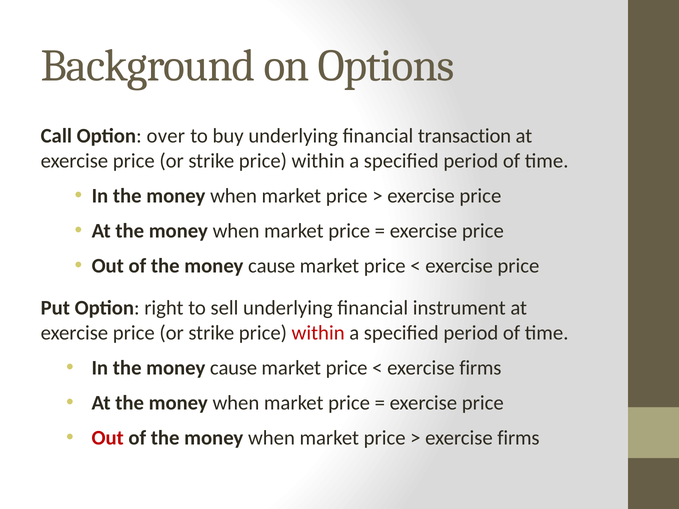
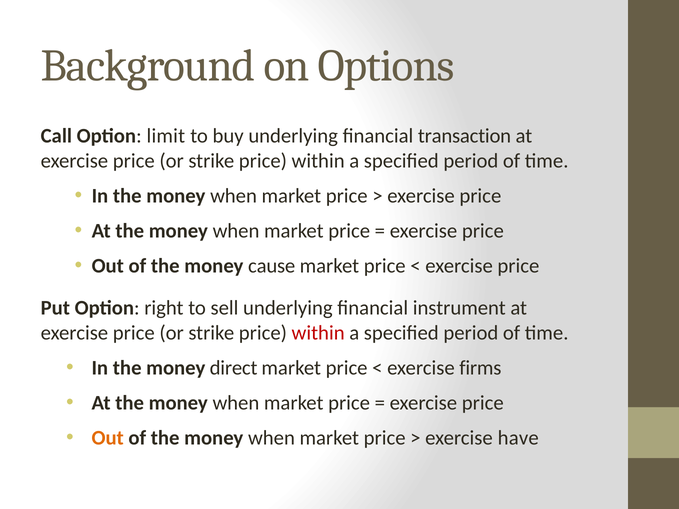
over: over -> limit
In the money cause: cause -> direct
Out at (108, 438) colour: red -> orange
firms at (518, 438): firms -> have
